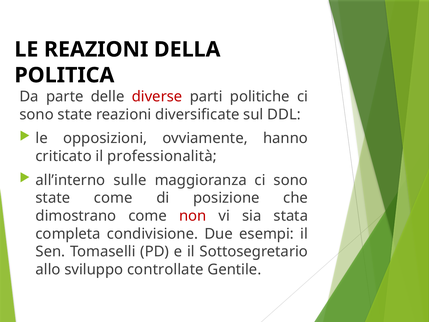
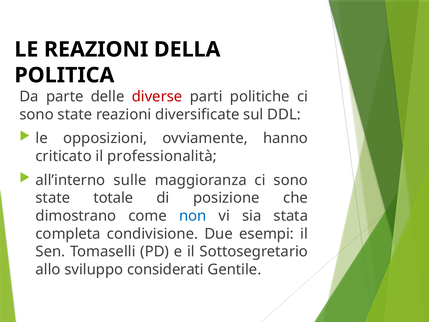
state come: come -> totale
non colour: red -> blue
controllate: controllate -> considerati
